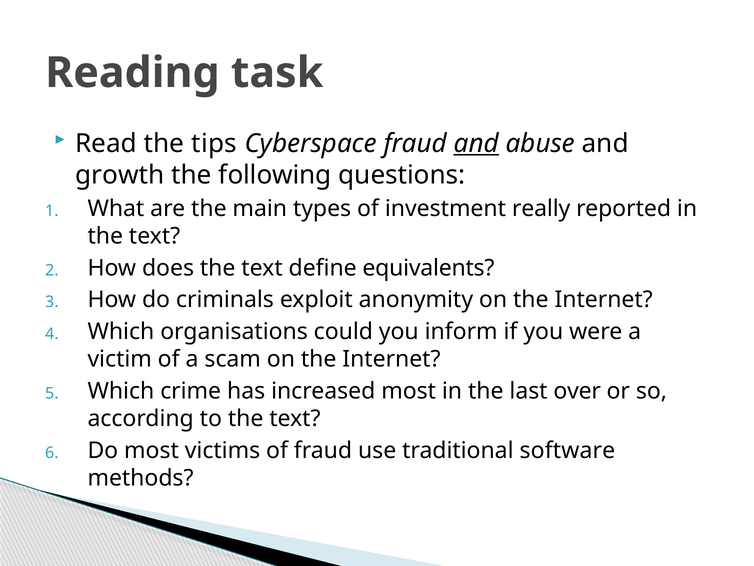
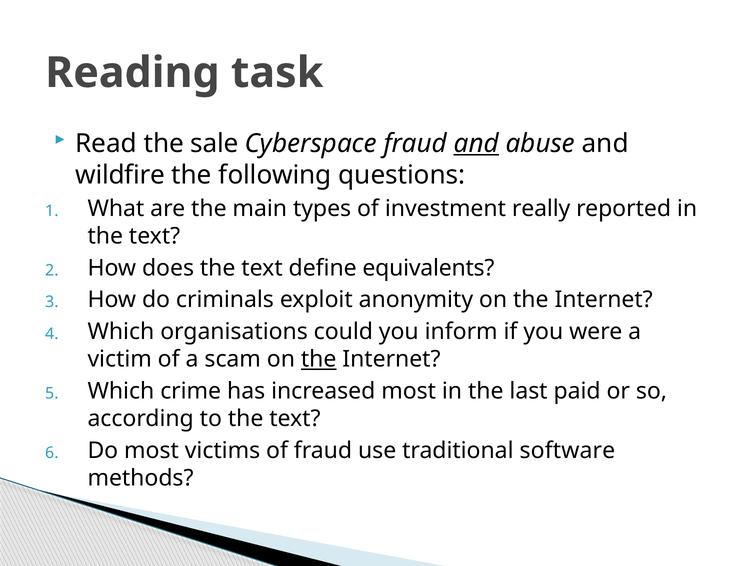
tips: tips -> sale
growth: growth -> wildfire
the at (319, 359) underline: none -> present
over: over -> paid
